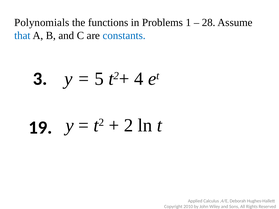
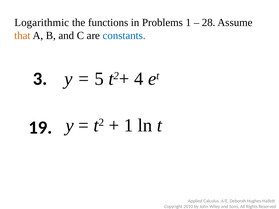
Polynomials: Polynomials -> Logarithmic
that colour: blue -> orange
2 at (128, 125): 2 -> 1
